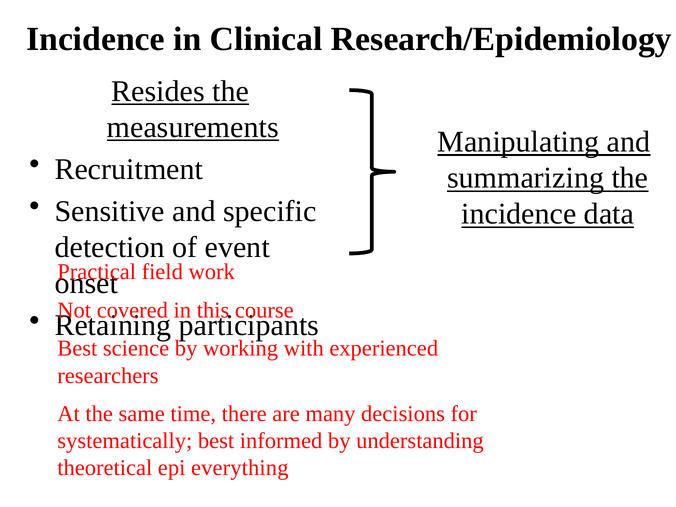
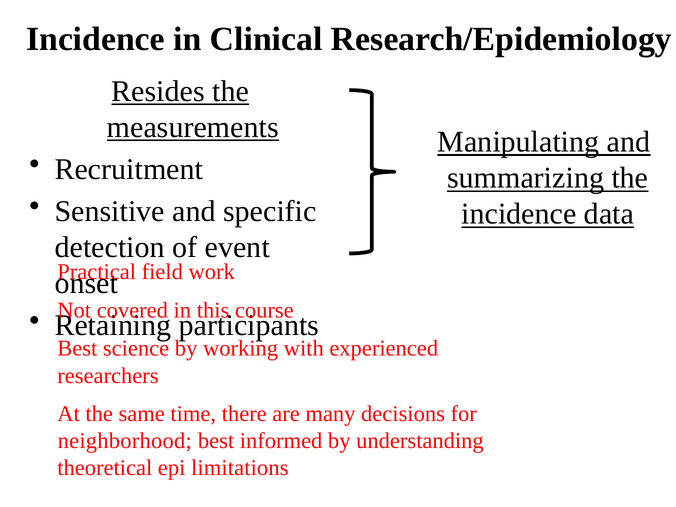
systematically: systematically -> neighborhood
everything: everything -> limitations
